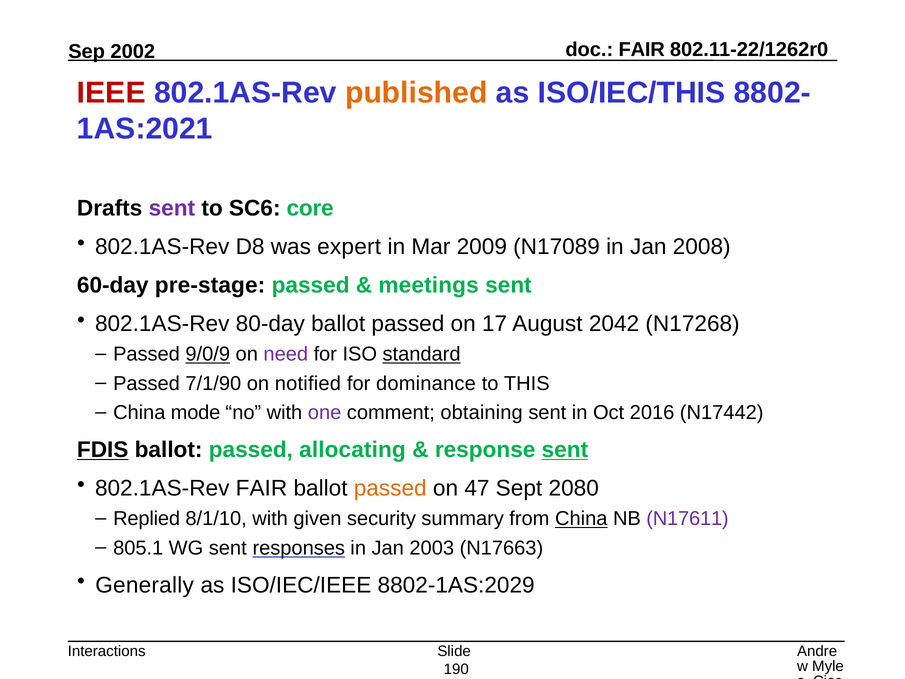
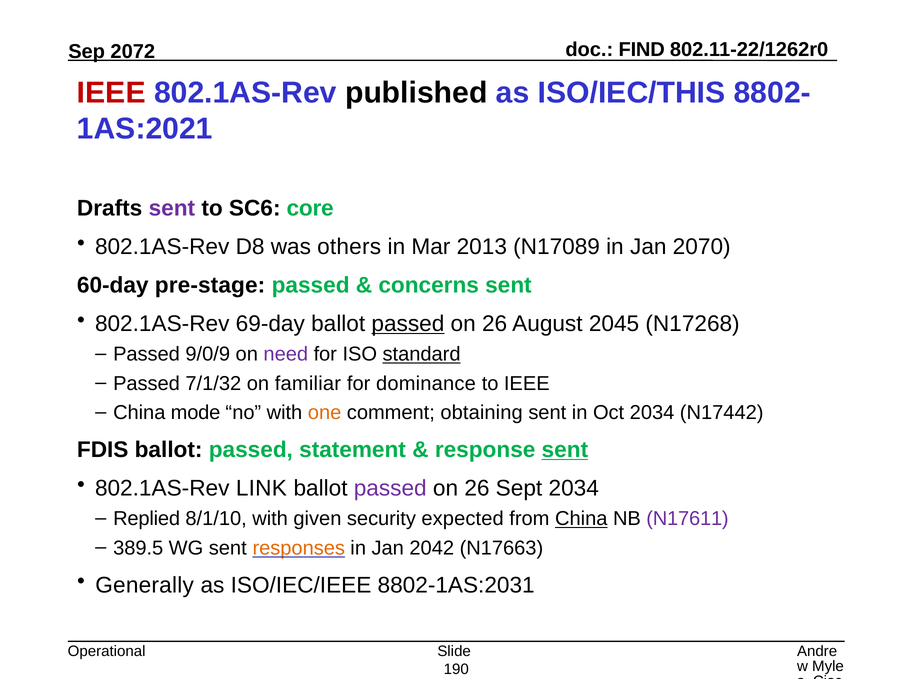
FAIR at (642, 50): FAIR -> FIND
2002: 2002 -> 2072
published colour: orange -> black
expert: expert -> others
2009: 2009 -> 2013
2008: 2008 -> 2070
meetings: meetings -> concerns
80-day: 80-day -> 69-day
passed at (408, 324) underline: none -> present
17 at (495, 324): 17 -> 26
2042: 2042 -> 2045
9/0/9 underline: present -> none
7/1/90: 7/1/90 -> 7/1/32
notified: notified -> familiar
to THIS: THIS -> IEEE
one colour: purple -> orange
Oct 2016: 2016 -> 2034
FDIS underline: present -> none
allocating: allocating -> statement
802.1AS-Rev FAIR: FAIR -> LINK
passed at (390, 488) colour: orange -> purple
47 at (477, 488): 47 -> 26
Sept 2080: 2080 -> 2034
summary: summary -> expected
805.1: 805.1 -> 389.5
responses colour: black -> orange
2003: 2003 -> 2042
8802-1AS:2029: 8802-1AS:2029 -> 8802-1AS:2031
Interactions: Interactions -> Operational
